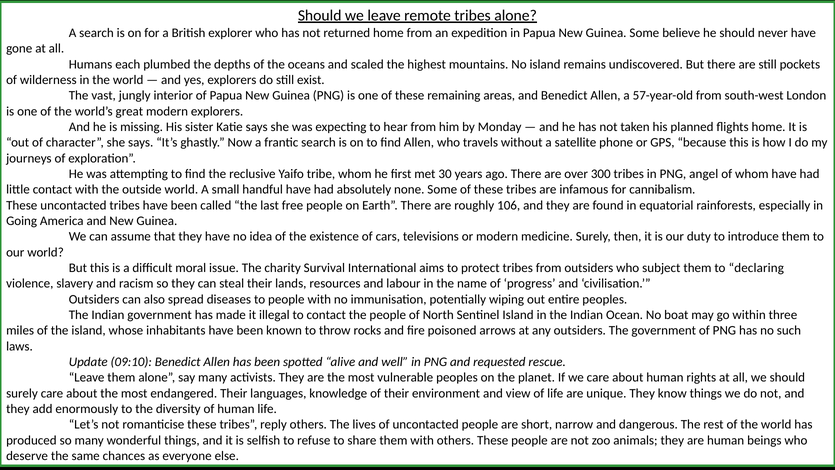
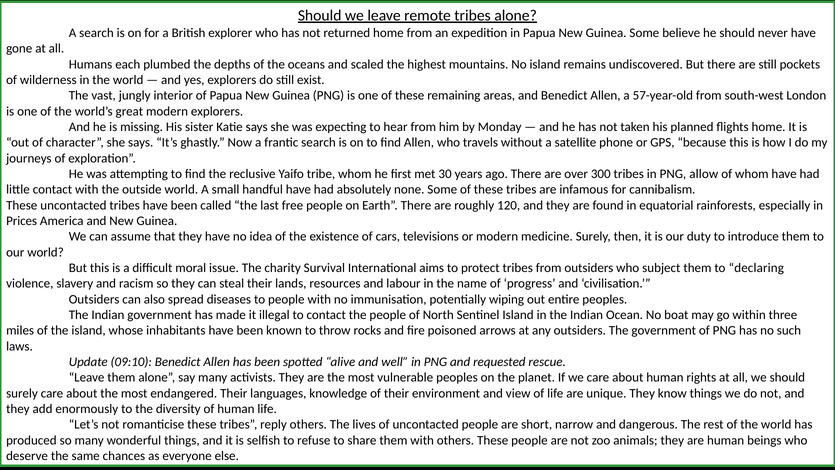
angel: angel -> allow
106: 106 -> 120
Going: Going -> Prices
